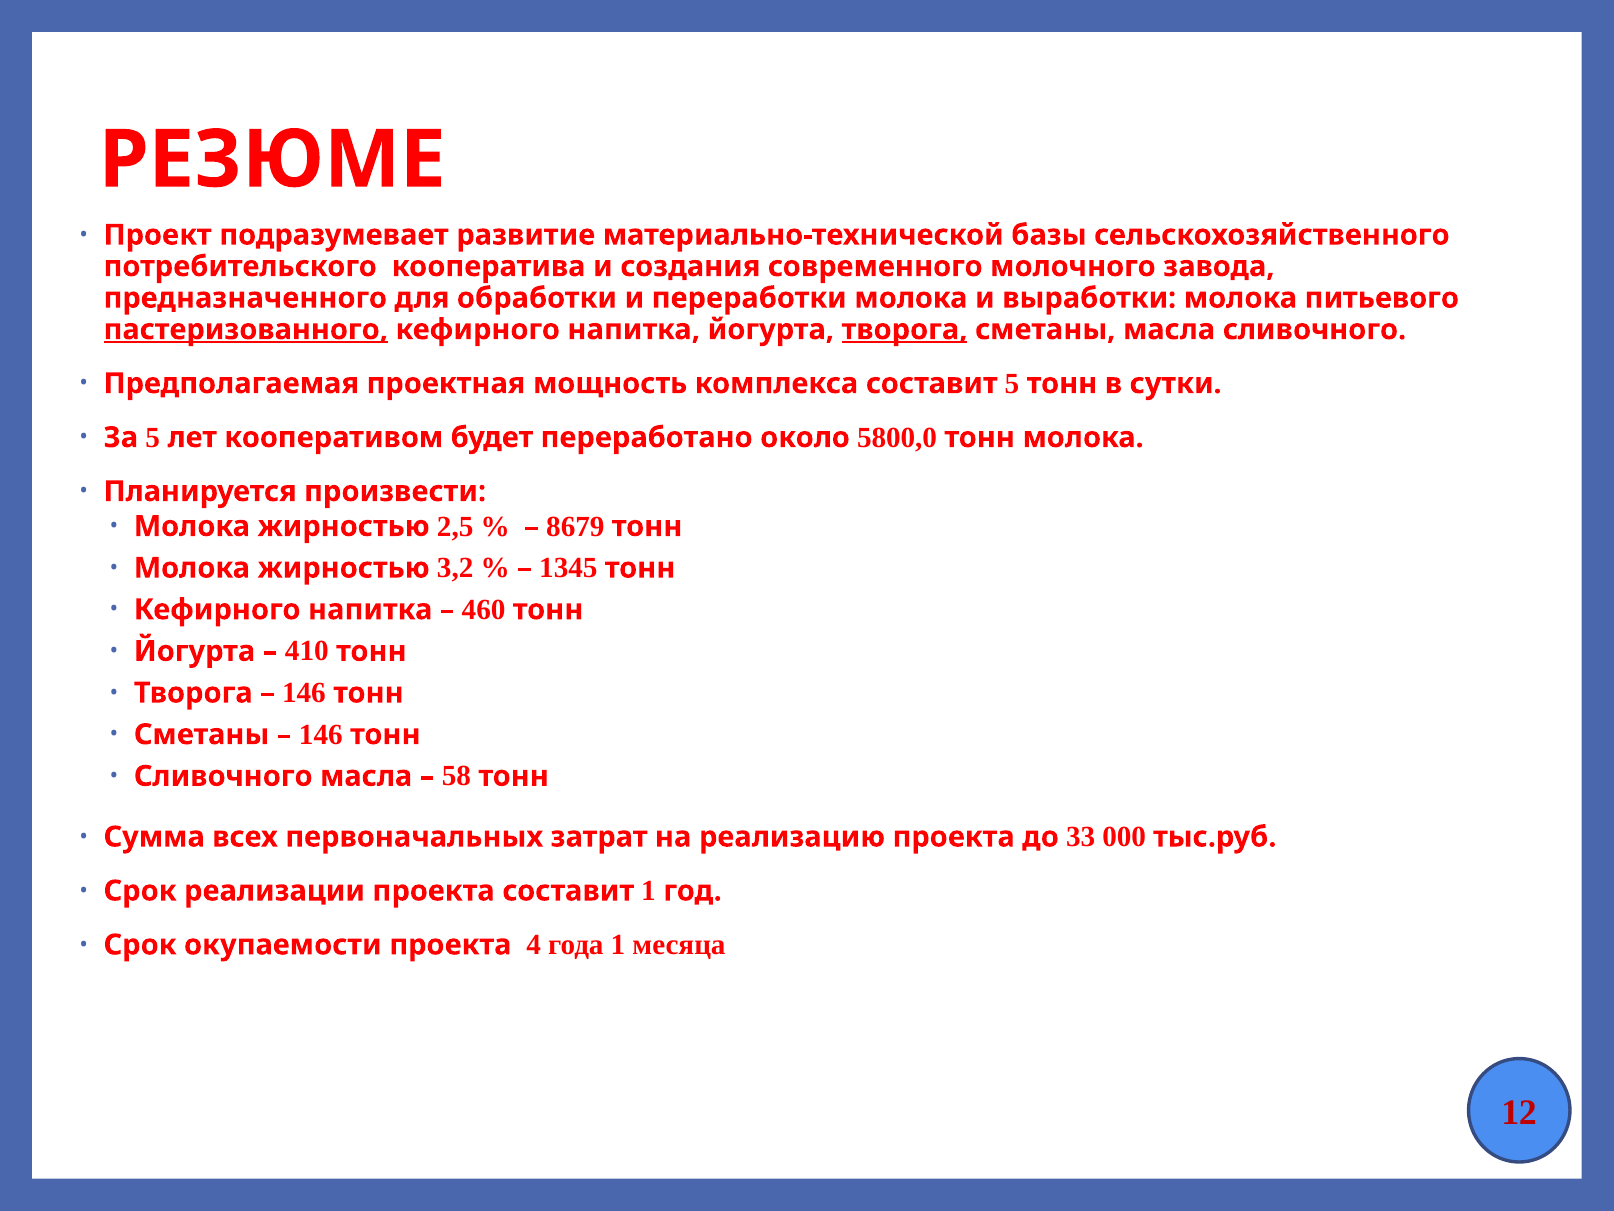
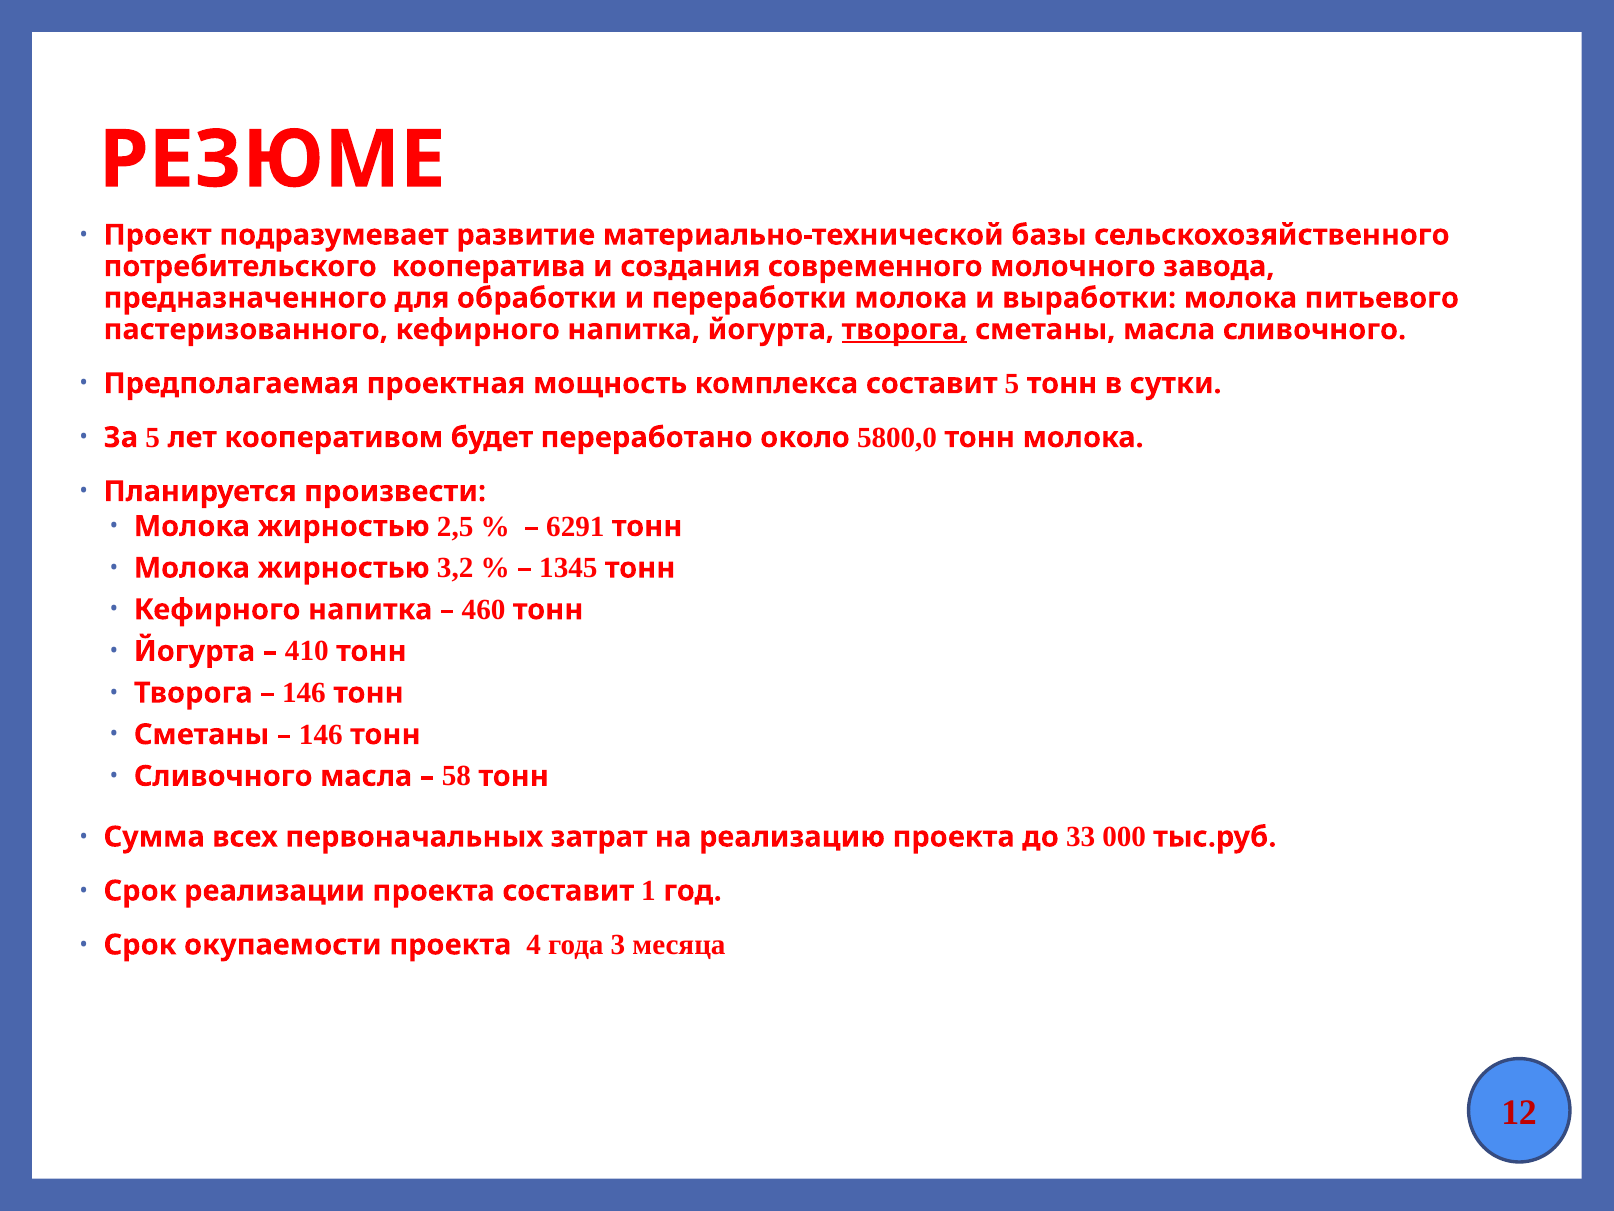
пастеризованного underline: present -> none
8679: 8679 -> 6291
года 1: 1 -> 3
